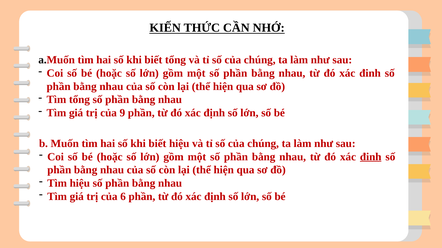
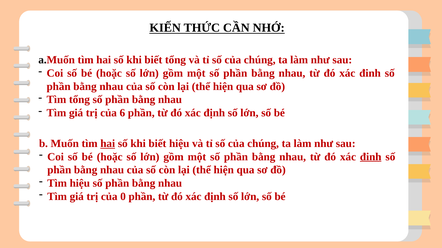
9: 9 -> 6
hai at (108, 144) underline: none -> present
6: 6 -> 0
